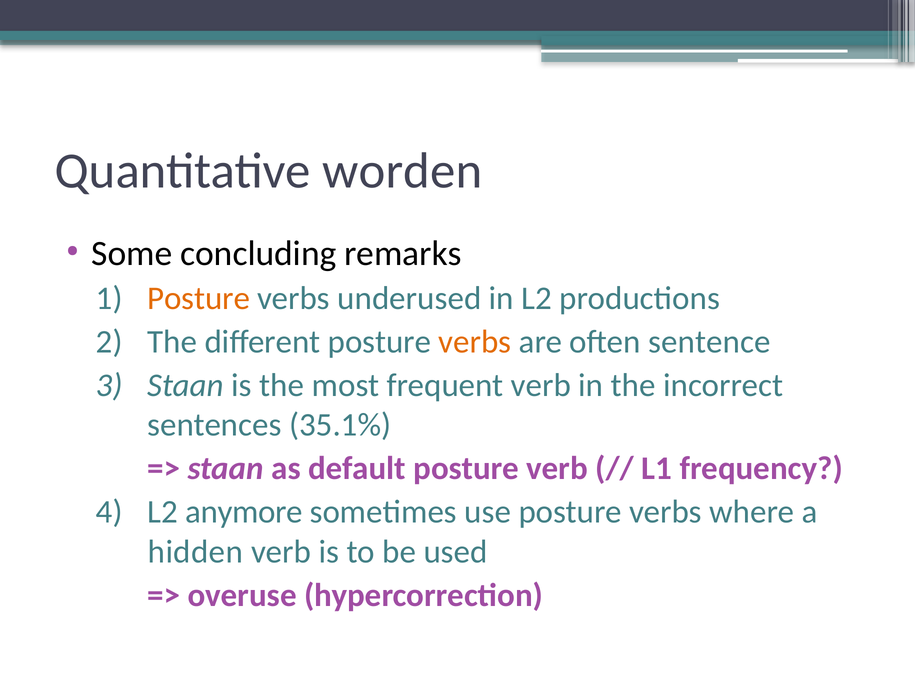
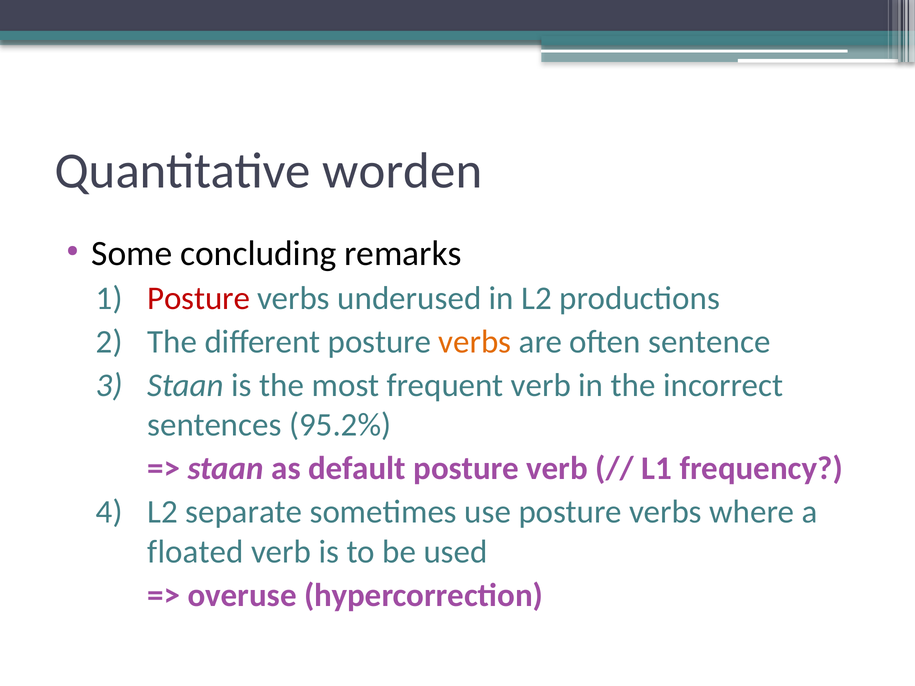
Posture at (199, 298) colour: orange -> red
35.1%: 35.1% -> 95.2%
anymore: anymore -> separate
hidden: hidden -> floated
